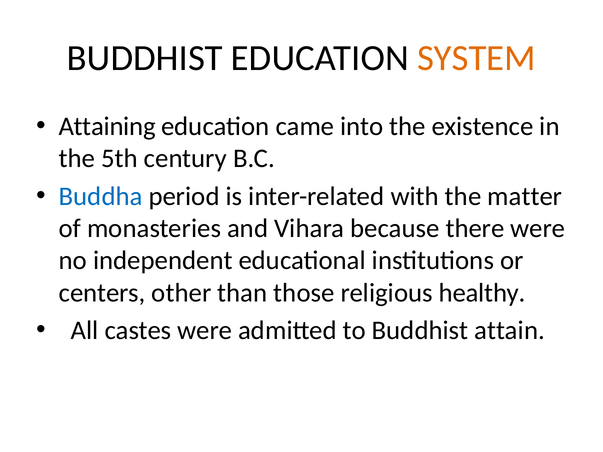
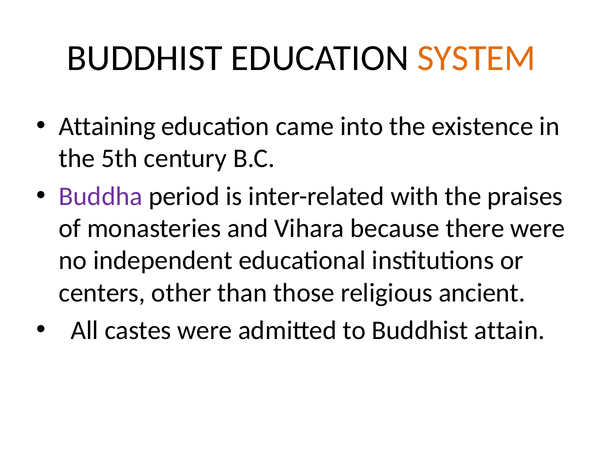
Buddha colour: blue -> purple
matter: matter -> praises
healthy: healthy -> ancient
